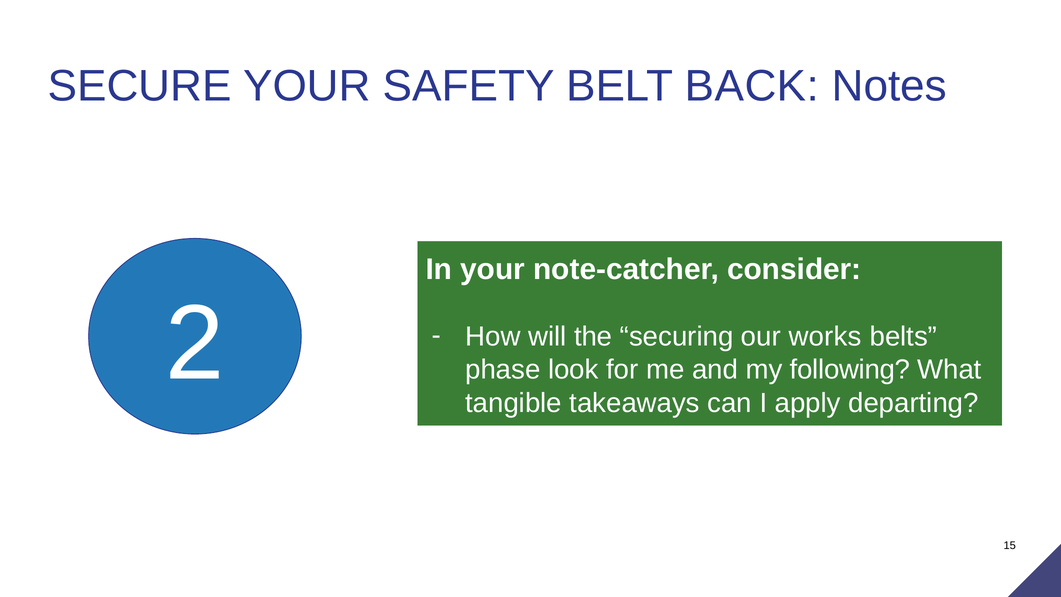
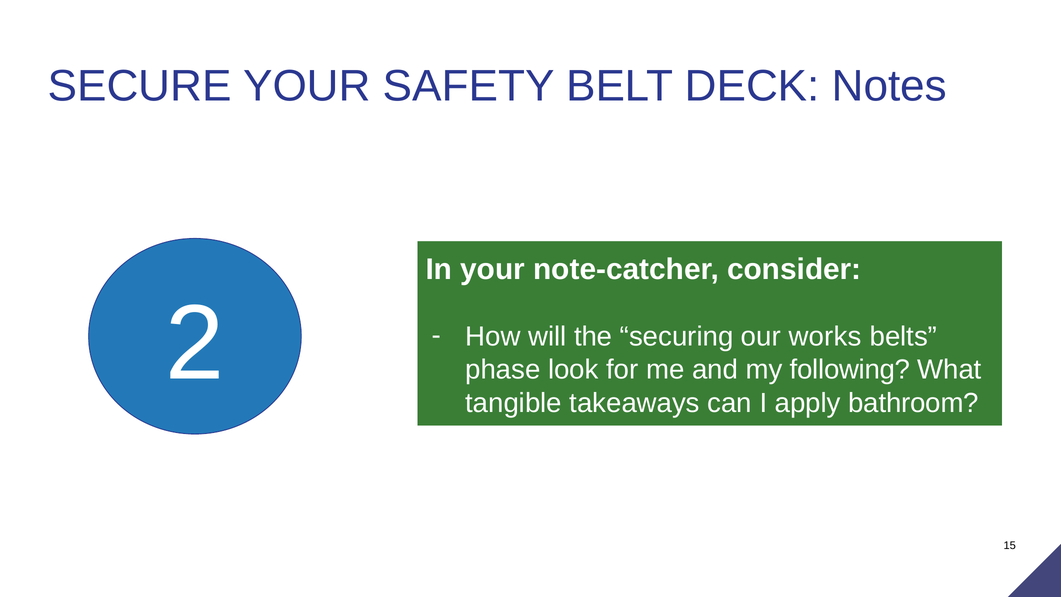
BACK: BACK -> DECK
departing: departing -> bathroom
